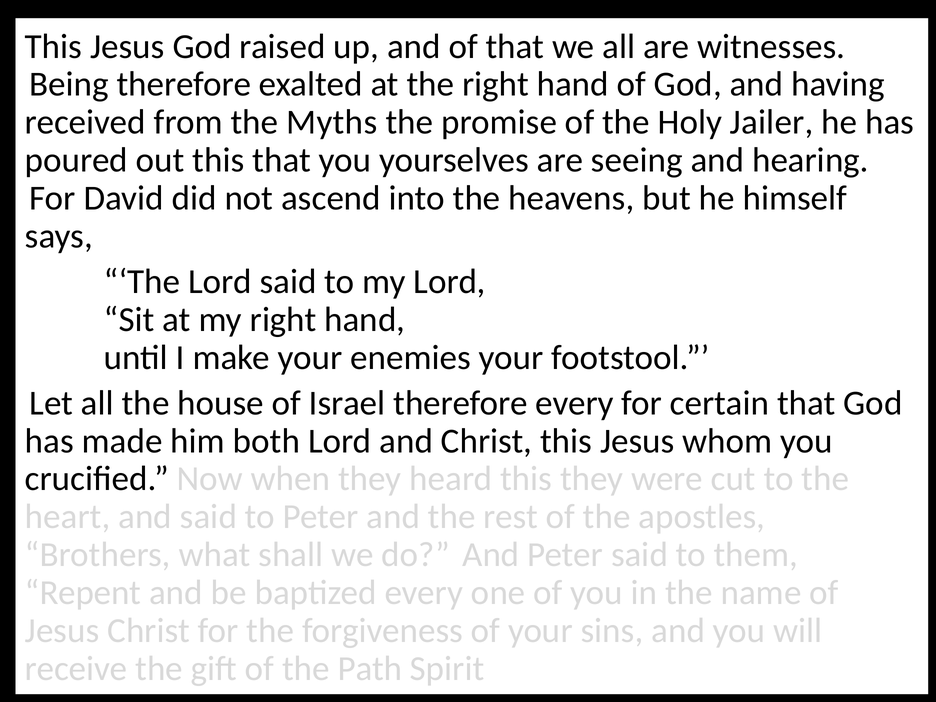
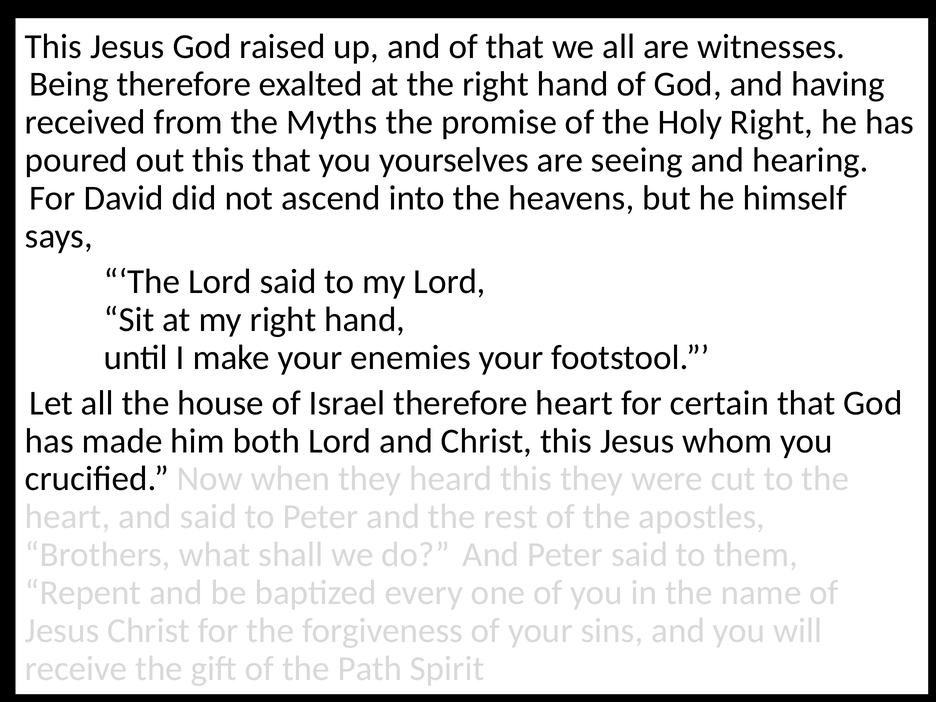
Holy Jailer: Jailer -> Right
therefore every: every -> heart
